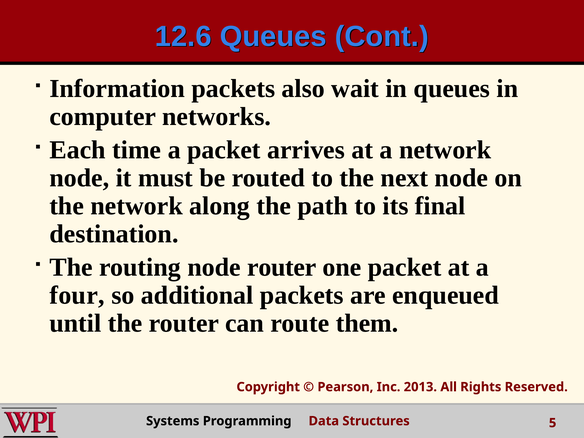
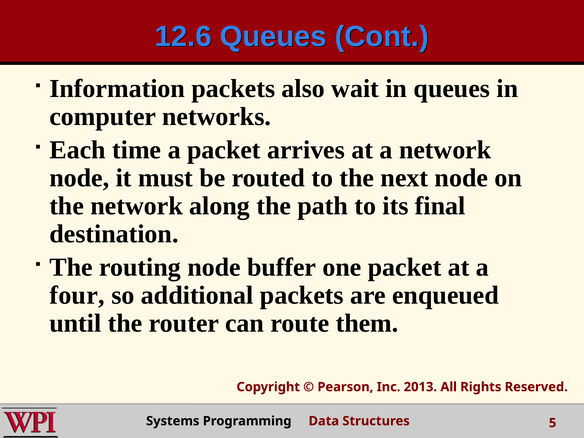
node router: router -> buffer
